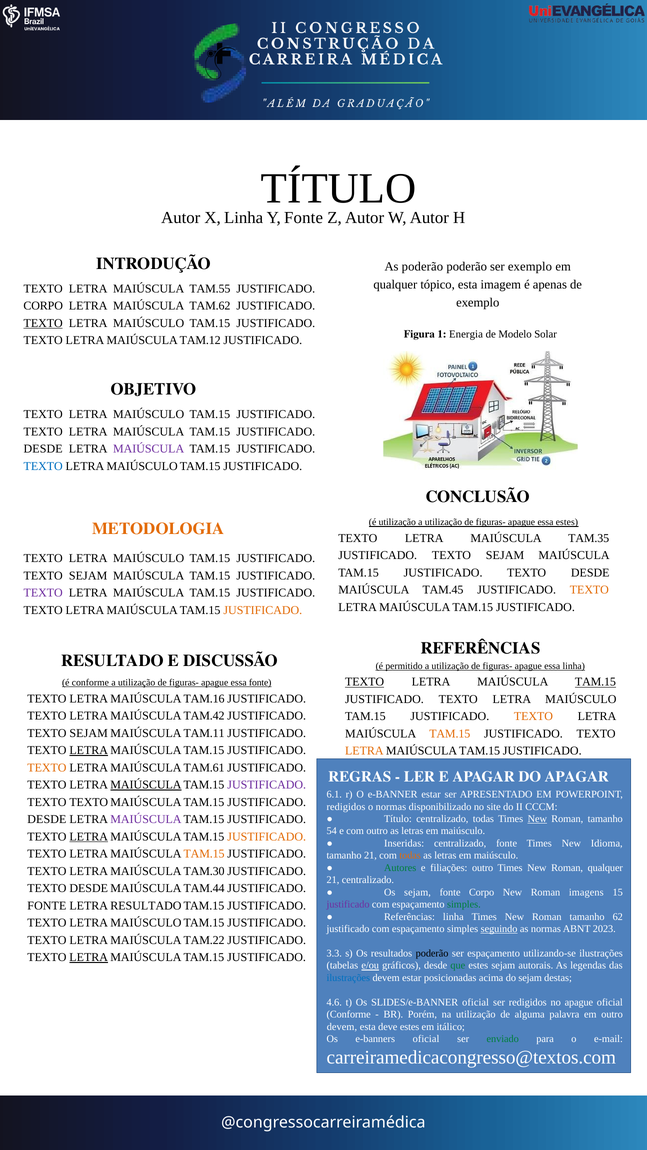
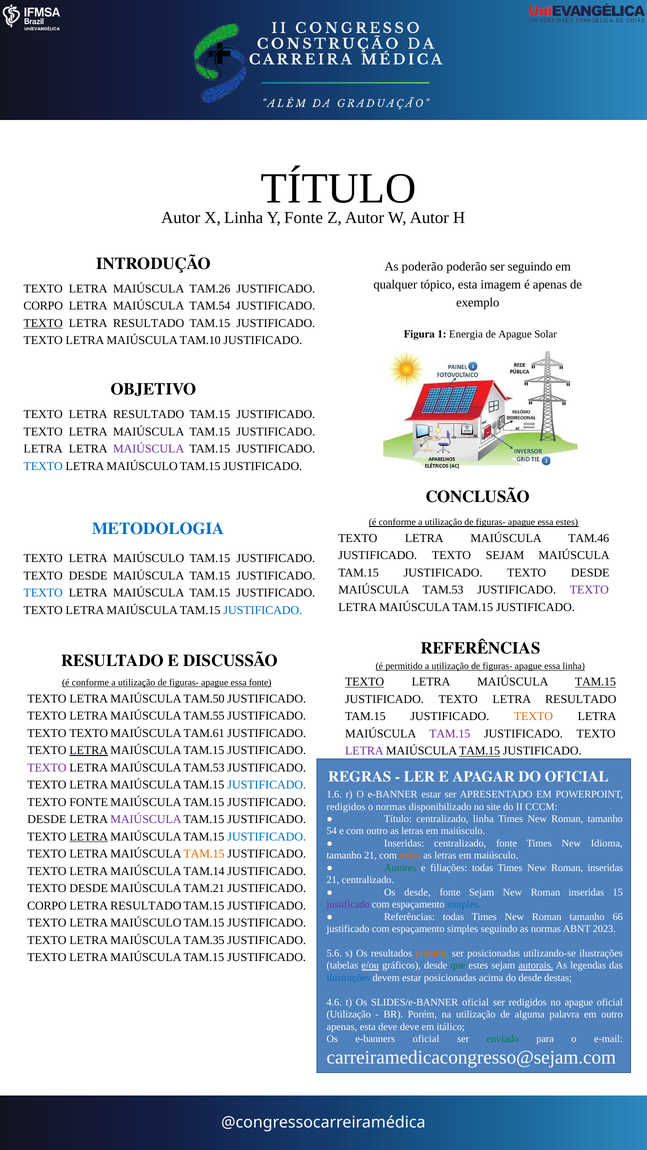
ser exemplo: exemplo -> seguindo
TAM.55: TAM.55 -> TAM.26
TAM.62: TAM.62 -> TAM.54
MAIÚSCULO at (149, 323): MAIÚSCULO -> RESULTADO
de Modelo: Modelo -> Apague
TAM.12: TAM.12 -> TAM.10
MAIÚSCULO at (149, 415): MAIÚSCULO -> RESULTADO
DESDE at (43, 449): DESDE -> LETRA
utilização at (397, 522): utilização -> conforme
METODOLOGIA colour: orange -> blue
TAM.35: TAM.35 -> TAM.46
SEJAM at (88, 576): SEJAM -> DESDE
TAM.45 at (443, 590): TAM.45 -> TAM.53
TEXTO at (589, 590) colour: orange -> purple
TEXTO at (43, 593) colour: purple -> blue
JUSTIFICADO at (263, 610) colour: orange -> blue
TAM.16: TAM.16 -> TAM.50
MAIÚSCULO at (581, 699): MAIÚSCULO -> RESULTADO
TAM.42: TAM.42 -> TAM.55
SEJAM at (89, 733): SEJAM -> TEXTO
TAM.11: TAM.11 -> TAM.61
TAM.15 at (450, 734) colour: orange -> purple
LETRA at (364, 751) colour: orange -> purple
TAM.15 at (480, 751) underline: none -> present
TEXTO at (47, 768) colour: orange -> purple
LETRA MAIÚSCULA TAM.61: TAM.61 -> TAM.53
DO APAGAR: APAGAR -> OFICIAL
MAIÚSCULA at (146, 785) underline: present -> none
JUSTIFICADO at (267, 785) colour: purple -> blue
6.1: 6.1 -> 1.6
TEXTO TEXTO: TEXTO -> FONTE
centralizado todas: todas -> linha
New at (537, 819) underline: present -> none
JUSTIFICADO at (267, 837) colour: orange -> blue
filiações outro: outro -> todas
Times New Roman qualquer: qualquer -> inseridas
TAM.30: TAM.30 -> TAM.14
TAM.44: TAM.44 -> TAM.21
Os sejam: sejam -> desde
fonte Corpo: Corpo -> Sejam
imagens at (586, 892): imagens -> inseridas
simples at (464, 905) colour: green -> blue
FONTE at (47, 906): FONTE -> CORPO
Referências linha: linha -> todas
62: 62 -> 66
seguindo at (499, 929) underline: present -> none
TAM.22: TAM.22 -> TAM.35
3.3: 3.3 -> 5.6
poderão at (432, 954) colour: black -> orange
ser espaçamento: espaçamento -> posicionadas
LETRA at (89, 958) underline: present -> none
autorais underline: none -> present
do sejam: sejam -> desde
Conforme at (349, 1015): Conforme -> Utilização
devem at (342, 1027): devem -> apenas
deve estes: estes -> deve
carreiramedicacongresso@textos.com: carreiramedicacongresso@textos.com -> carreiramedicacongresso@sejam.com
